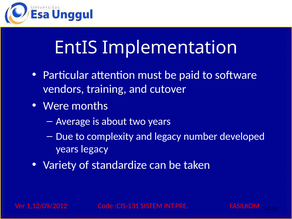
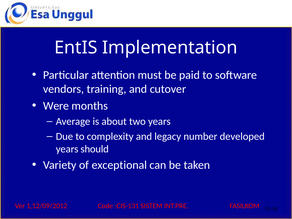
years legacy: legacy -> should
standardize: standardize -> exceptional
